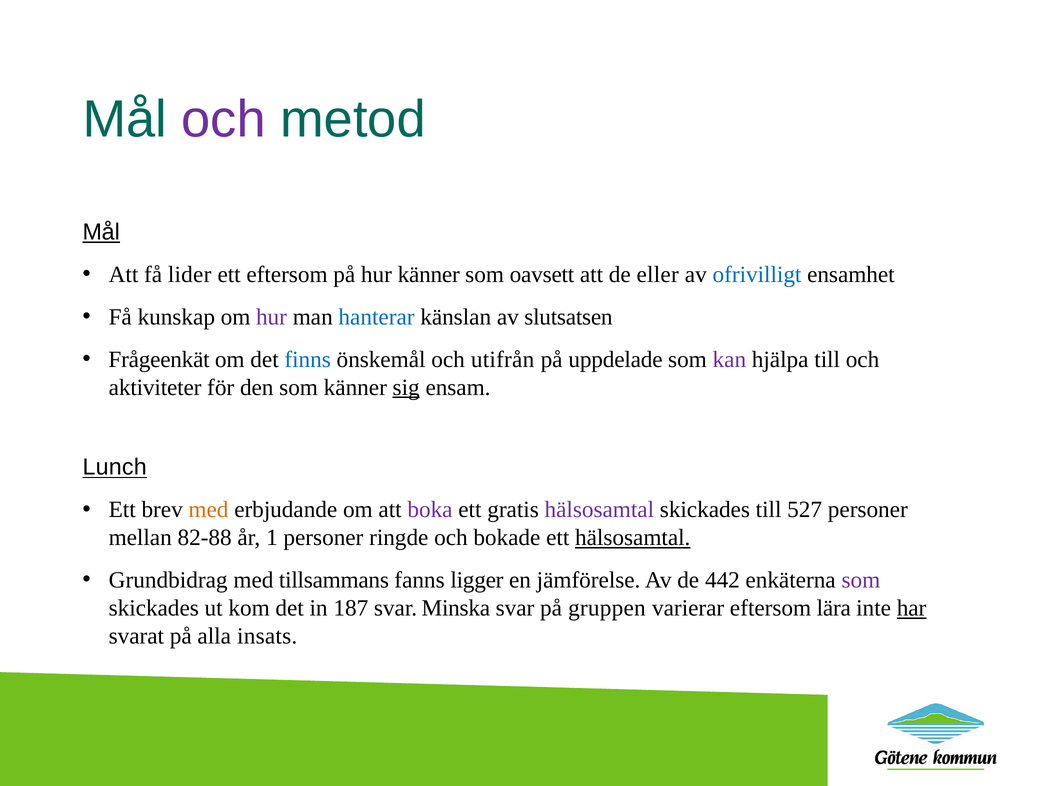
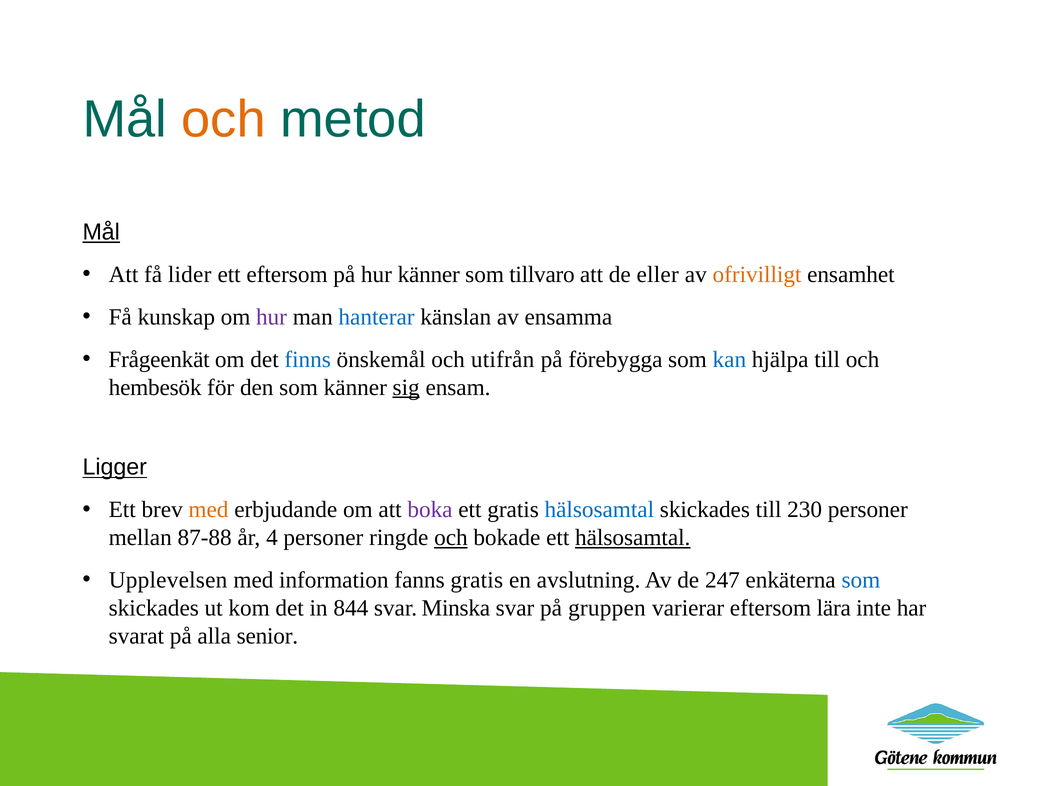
och at (224, 119) colour: purple -> orange
oavsett: oavsett -> tillvaro
ofrivilligt colour: blue -> orange
slutsatsen: slutsatsen -> ensamma
uppdelade: uppdelade -> förebygga
kan colour: purple -> blue
aktiviteter: aktiviteter -> hembesök
Lunch: Lunch -> Ligger
hälsosamtal at (599, 510) colour: purple -> blue
527: 527 -> 230
82-88: 82-88 -> 87-88
1: 1 -> 4
och at (451, 538) underline: none -> present
Grundbidrag: Grundbidrag -> Upplevelsen
tillsammans: tillsammans -> information
fanns ligger: ligger -> gratis
jämförelse: jämförelse -> avslutning
442: 442 -> 247
som at (861, 580) colour: purple -> blue
187: 187 -> 844
har underline: present -> none
insats: insats -> senior
